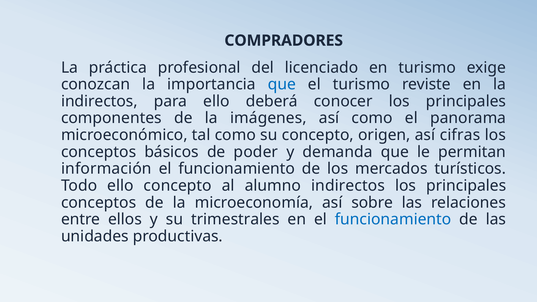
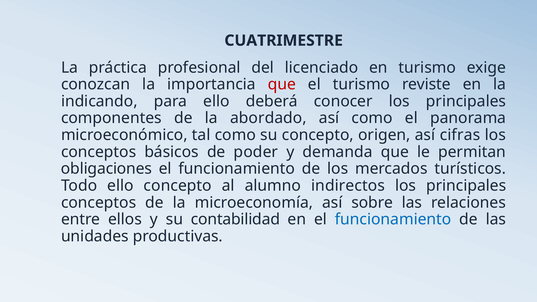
COMPRADORES: COMPRADORES -> CUATRIMESTRE
que at (282, 84) colour: blue -> red
indirectos at (99, 101): indirectos -> indicando
imágenes: imágenes -> abordado
información: información -> obligaciones
trimestrales: trimestrales -> contabilidad
